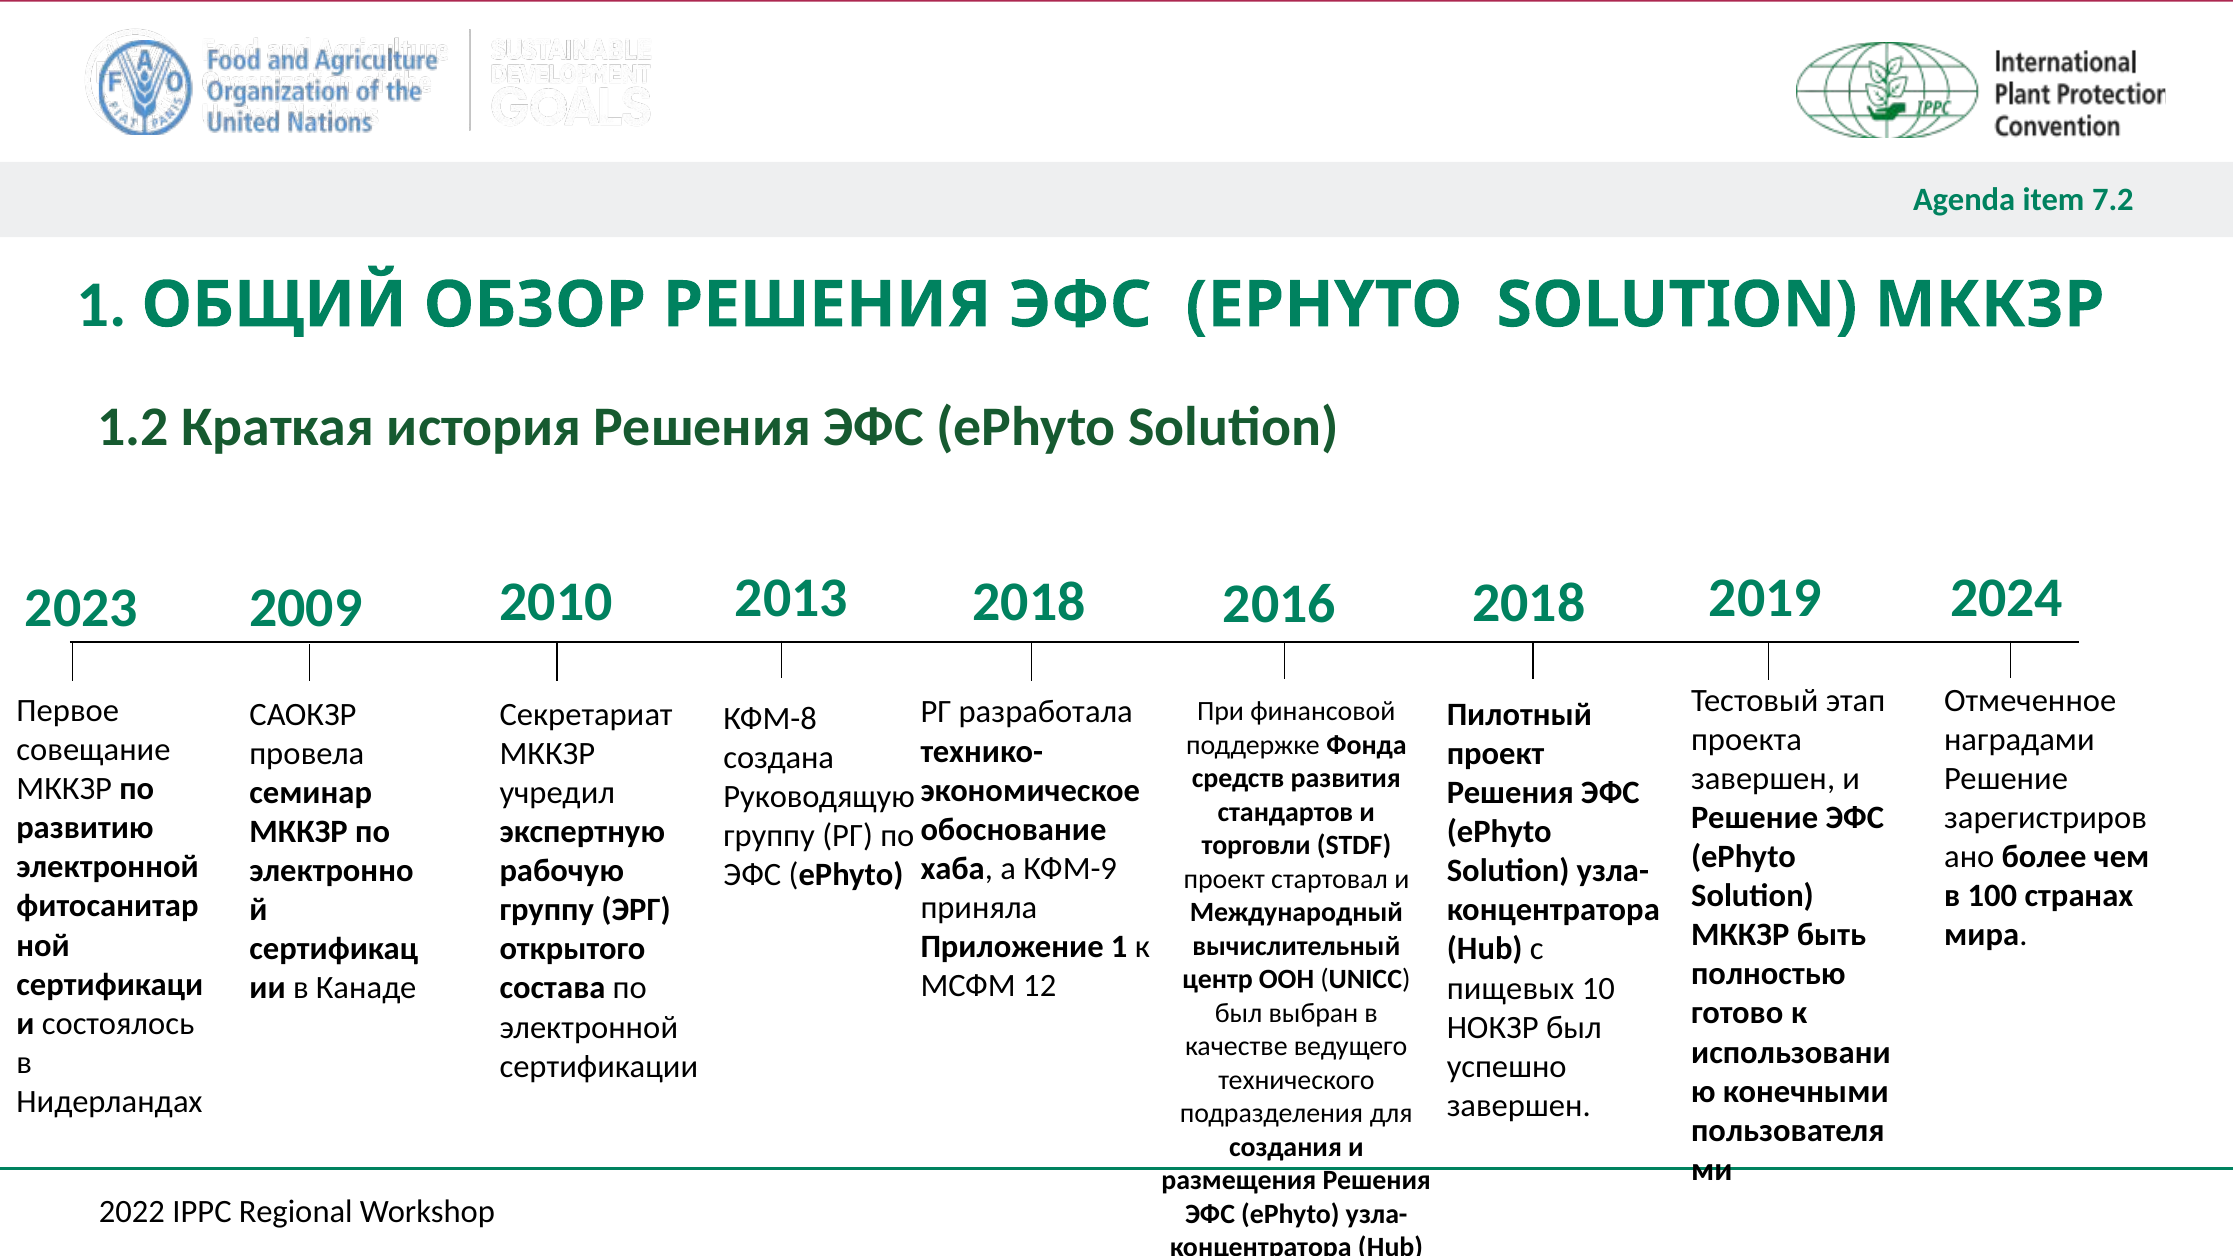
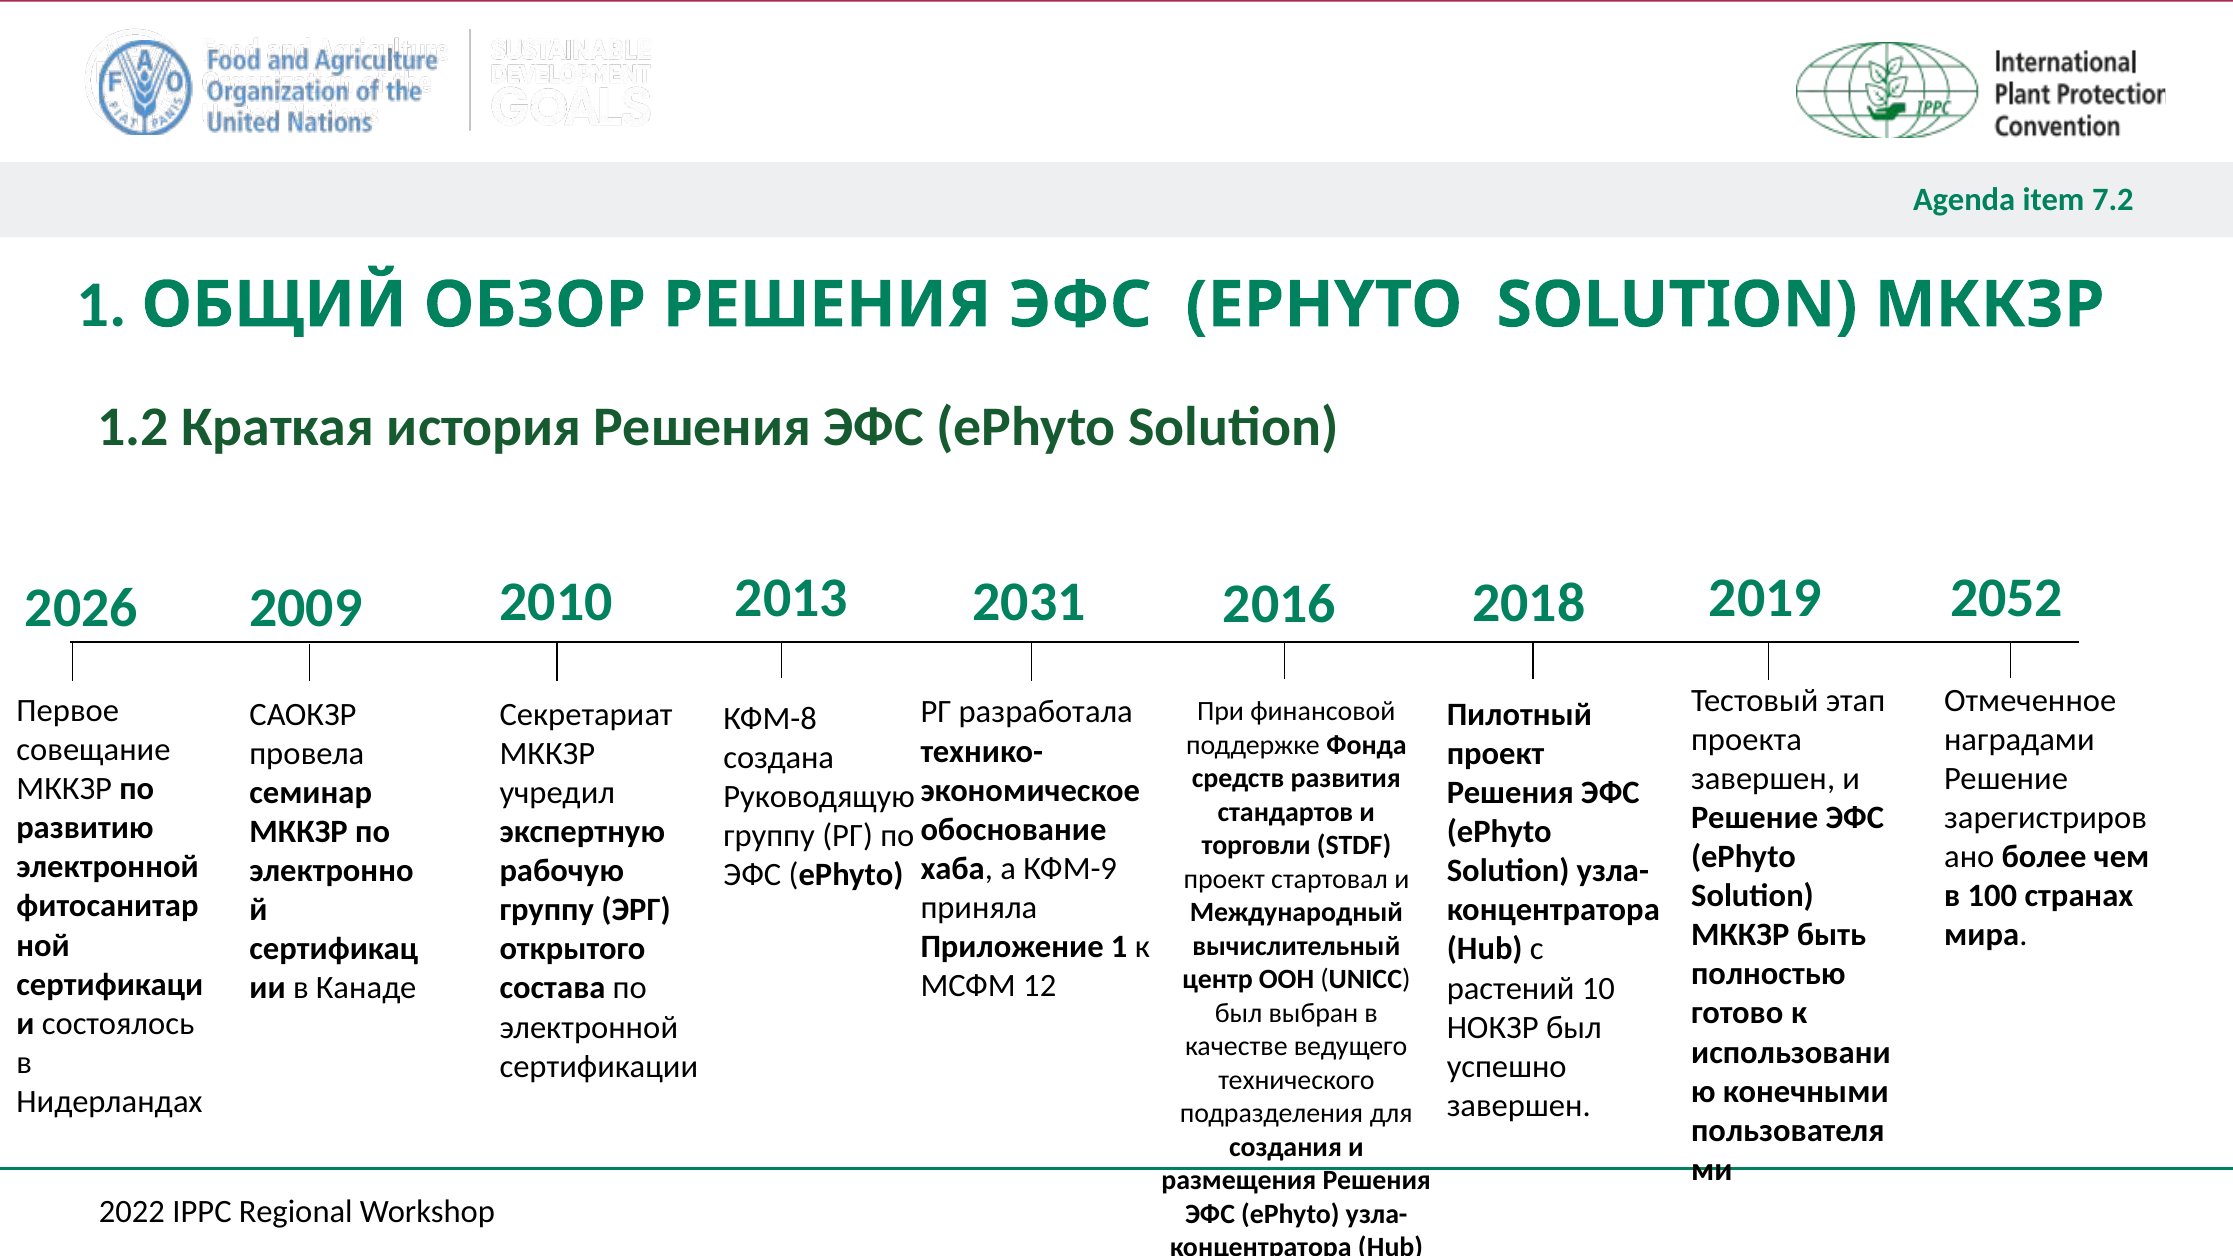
2013 2018: 2018 -> 2031
2024: 2024 -> 2052
2023: 2023 -> 2026
пищевых: пищевых -> растений
